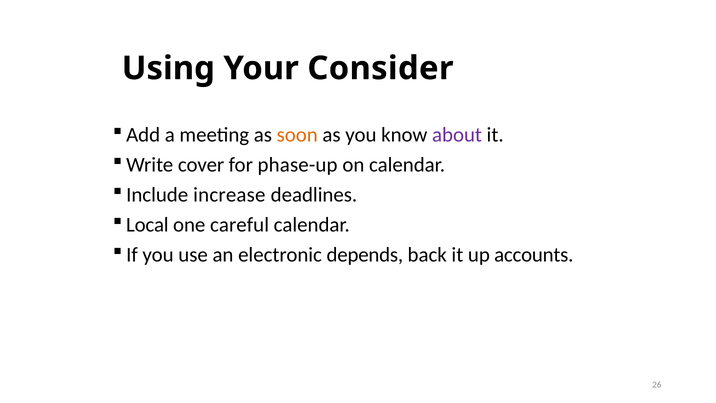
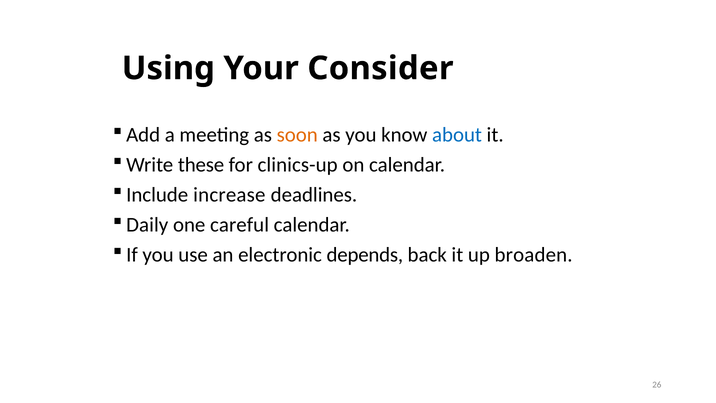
about colour: purple -> blue
cover: cover -> these
phase-up: phase-up -> clinics-up
Local: Local -> Daily
accounts: accounts -> broaden
